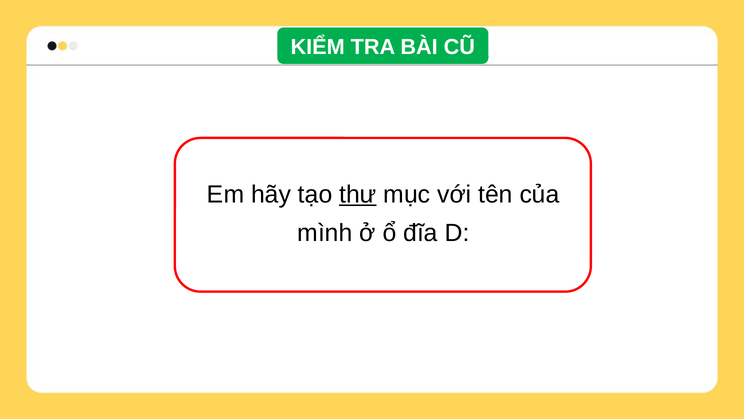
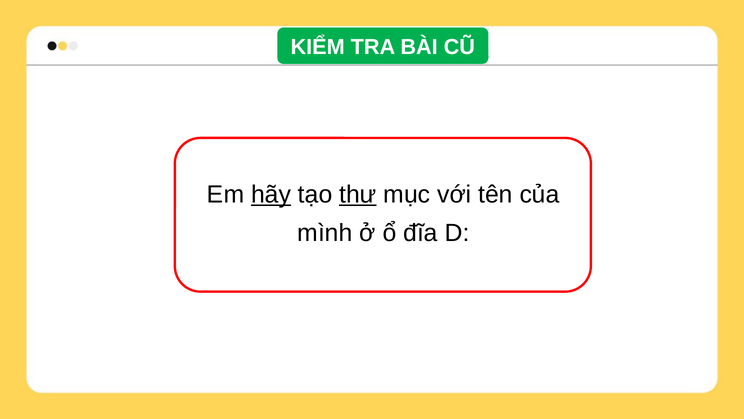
hãy underline: none -> present
